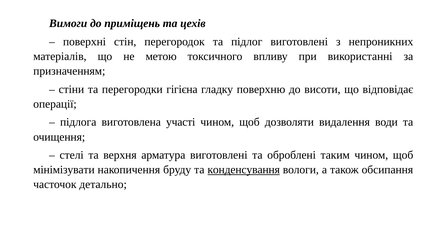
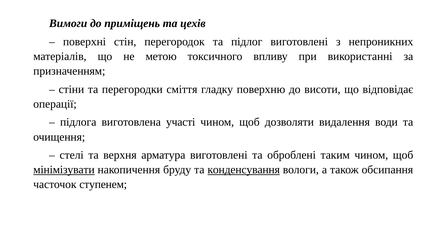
гігієна: гігієна -> сміття
мінімізувати underline: none -> present
детально: детально -> ступенем
